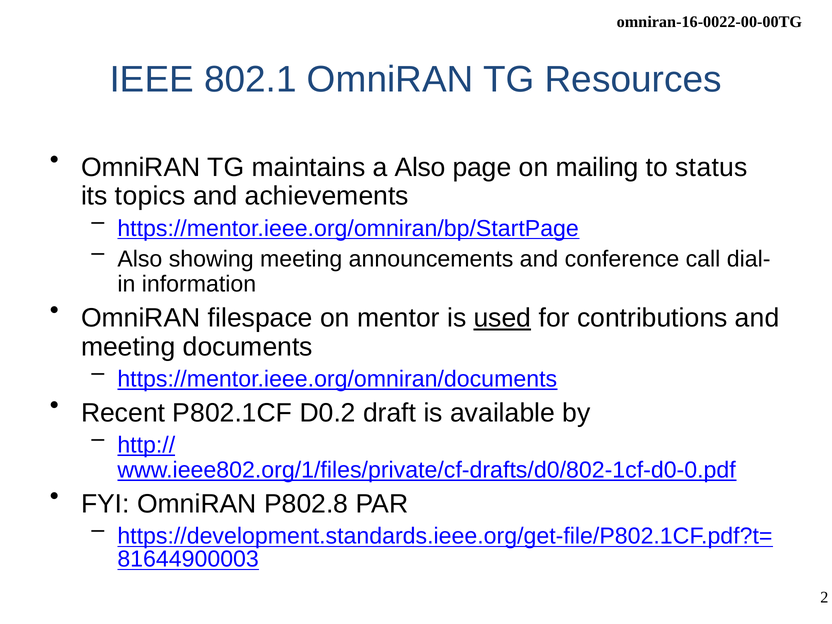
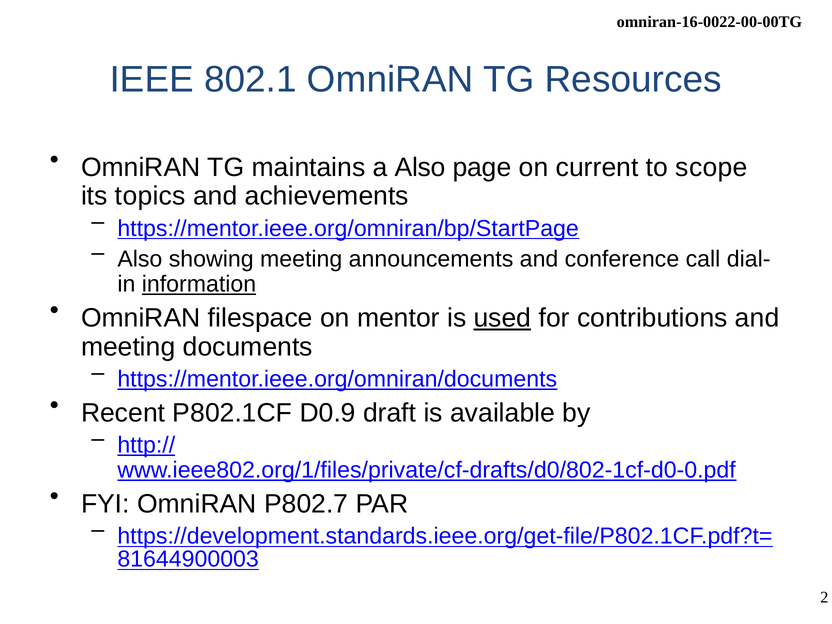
mailing: mailing -> current
status: status -> scope
information underline: none -> present
D0.2: D0.2 -> D0.9
P802.8: P802.8 -> P802.7
